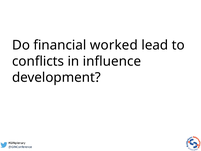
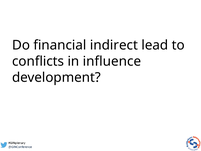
worked: worked -> indirect
